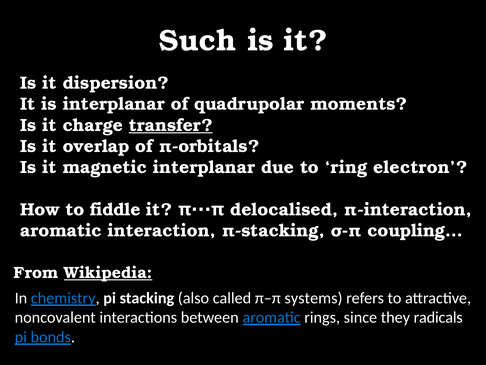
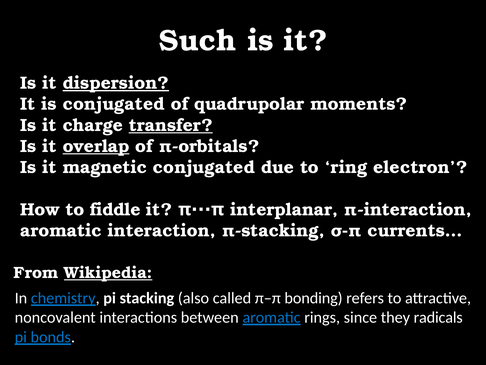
dispersion underline: none -> present
is interplanar: interplanar -> conjugated
overlap underline: none -> present
magnetic interplanar: interplanar -> conjugated
delocalised: delocalised -> interplanar
coupling…: coupling… -> currents…
systems: systems -> bonding
